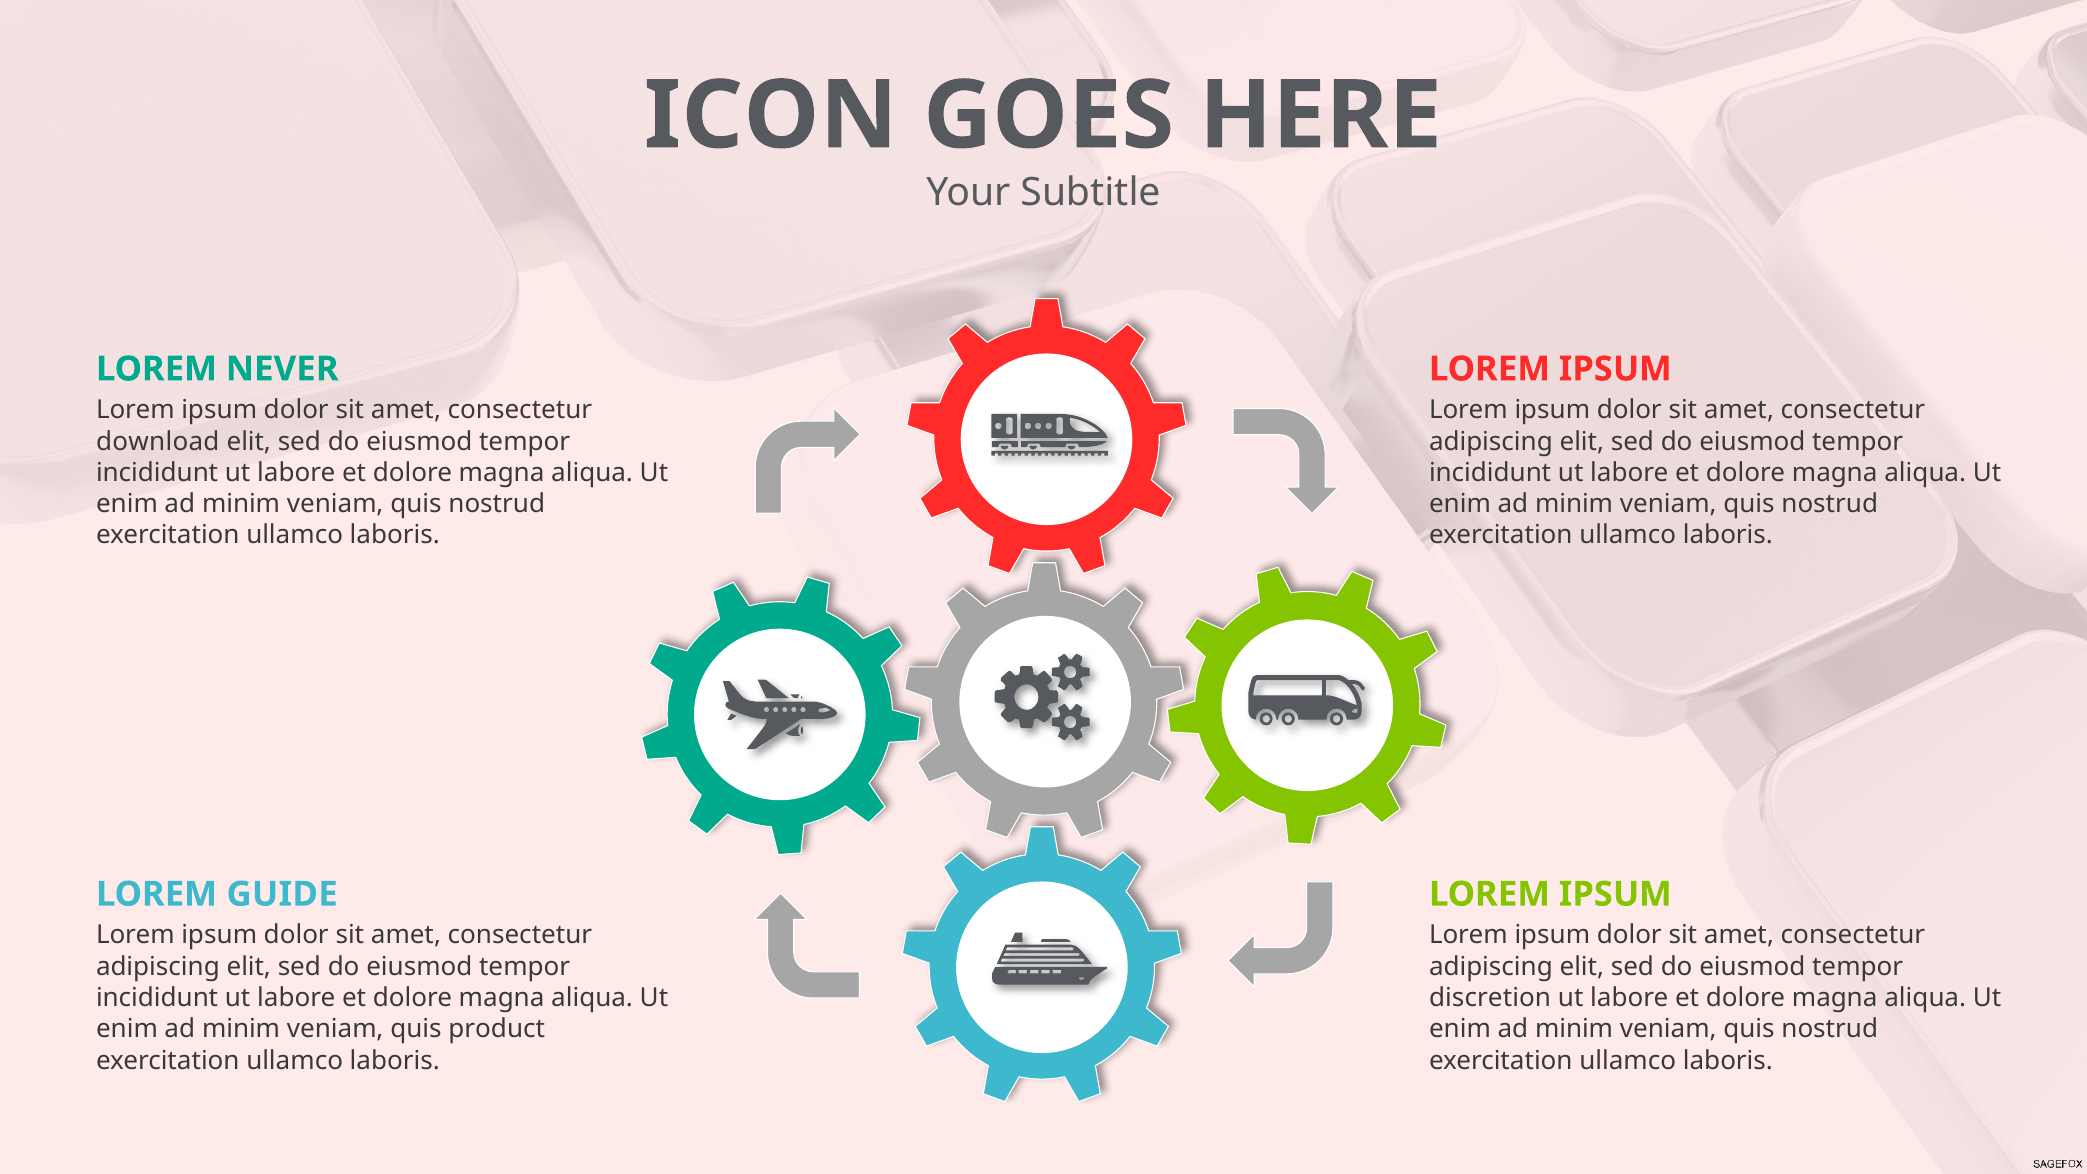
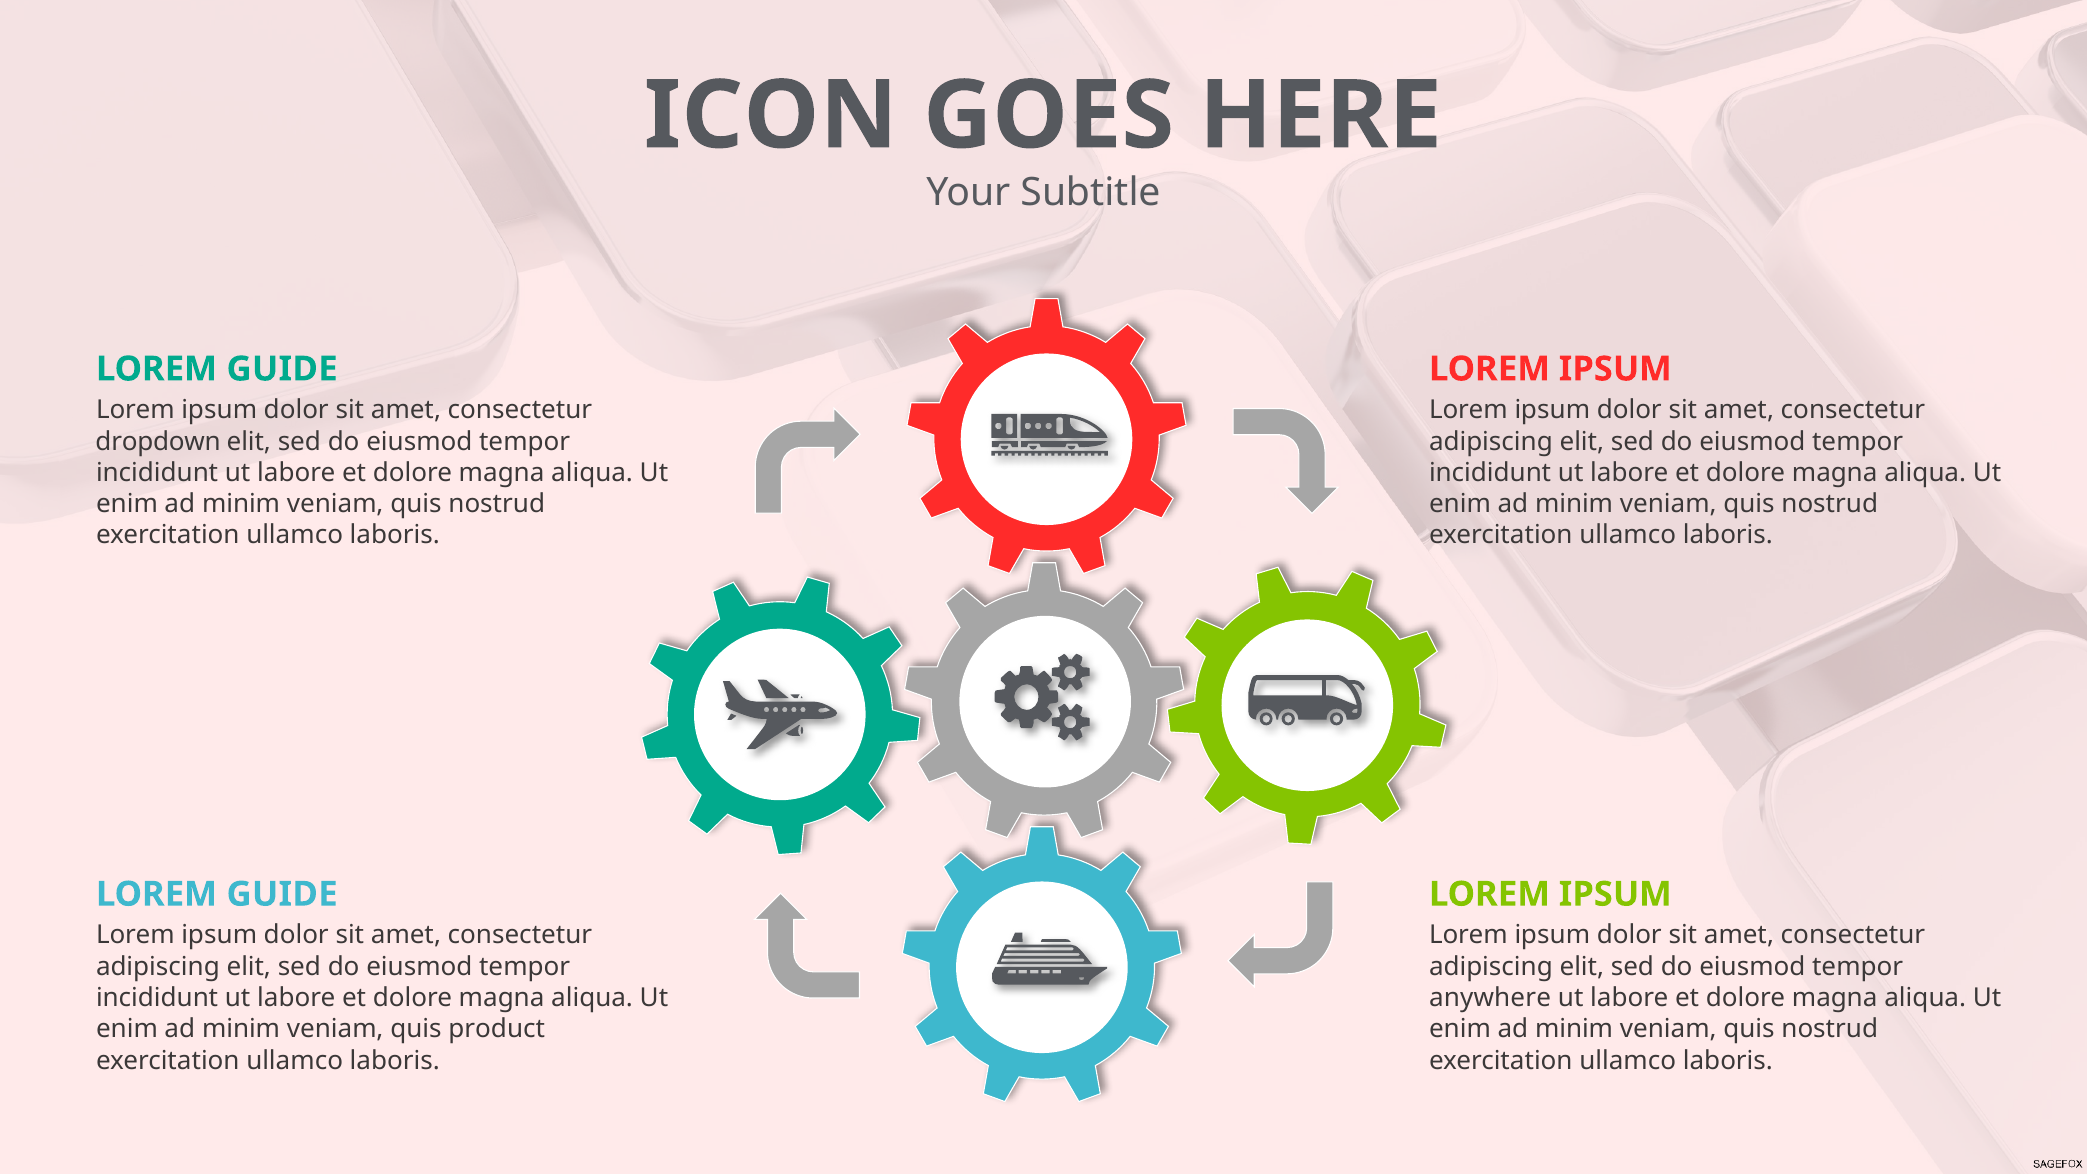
NEVER at (282, 369): NEVER -> GUIDE
download: download -> dropdown
discretion: discretion -> anywhere
